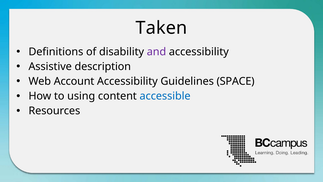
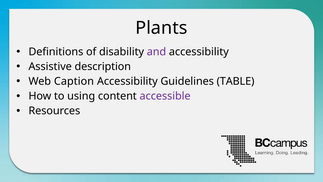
Taken: Taken -> Plants
Account: Account -> Caption
SPACE: SPACE -> TABLE
accessible colour: blue -> purple
